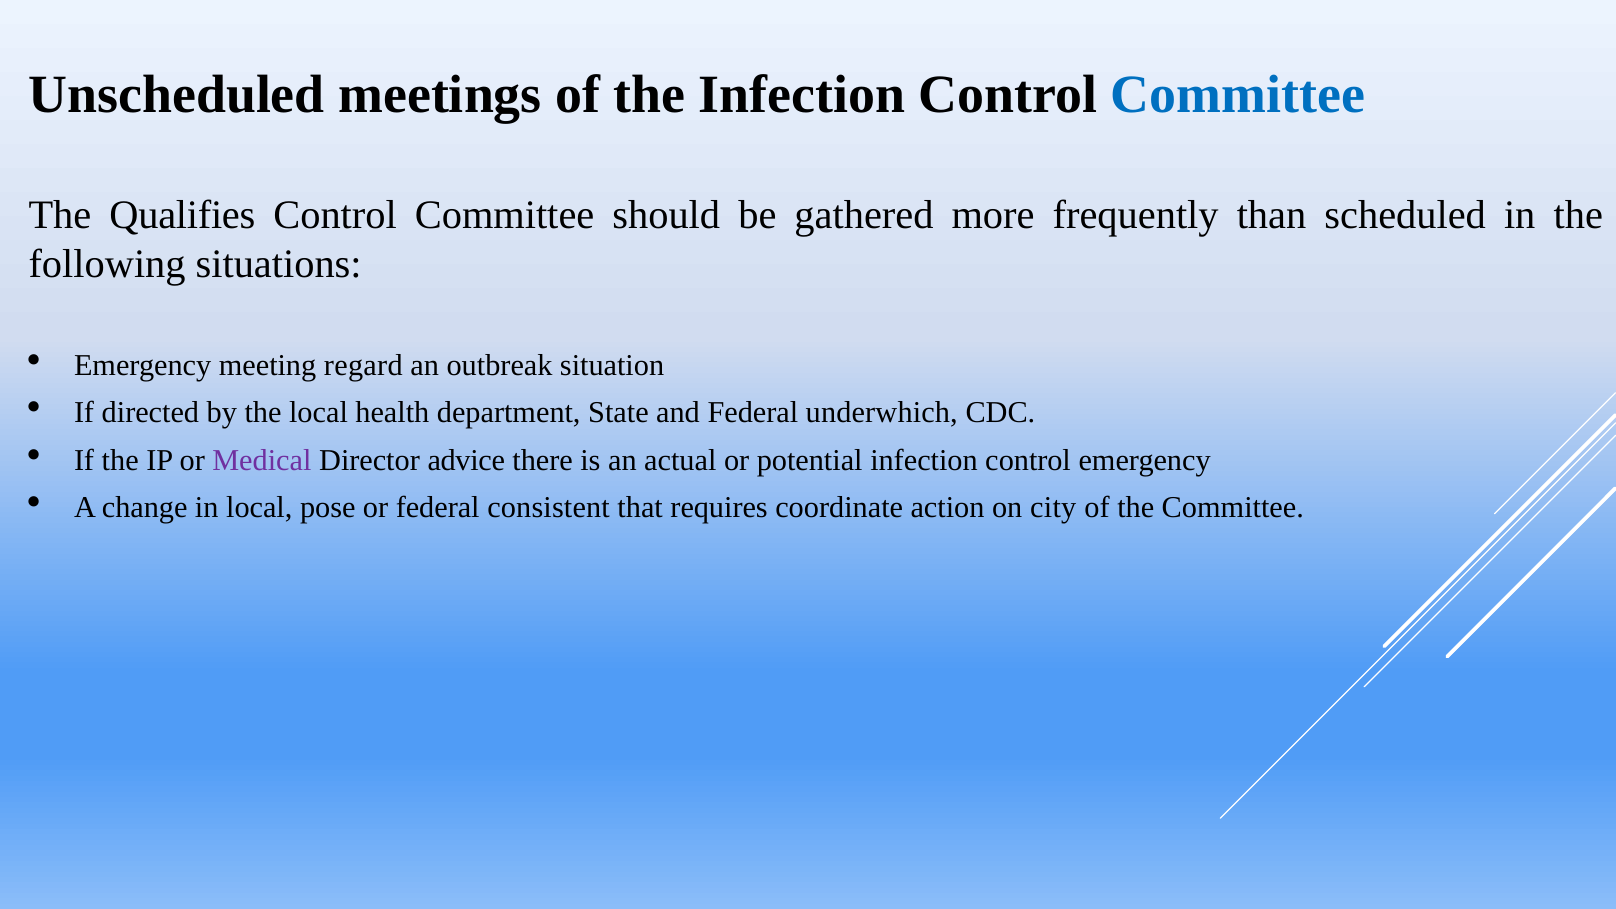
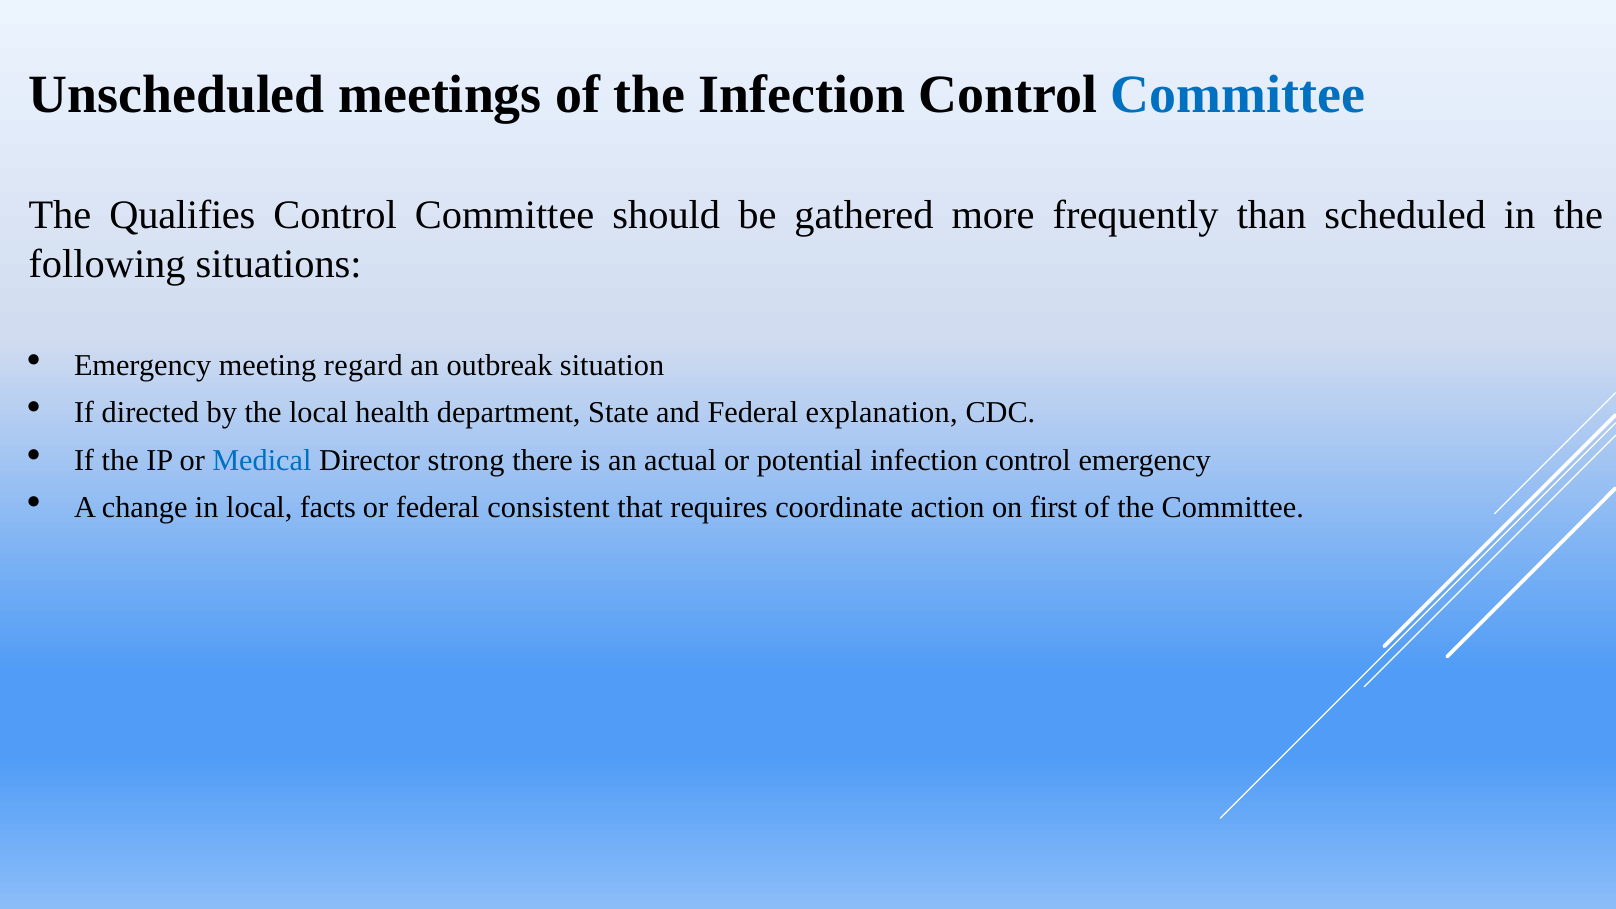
underwhich: underwhich -> explanation
Medical colour: purple -> blue
advice: advice -> strong
pose: pose -> facts
city: city -> first
